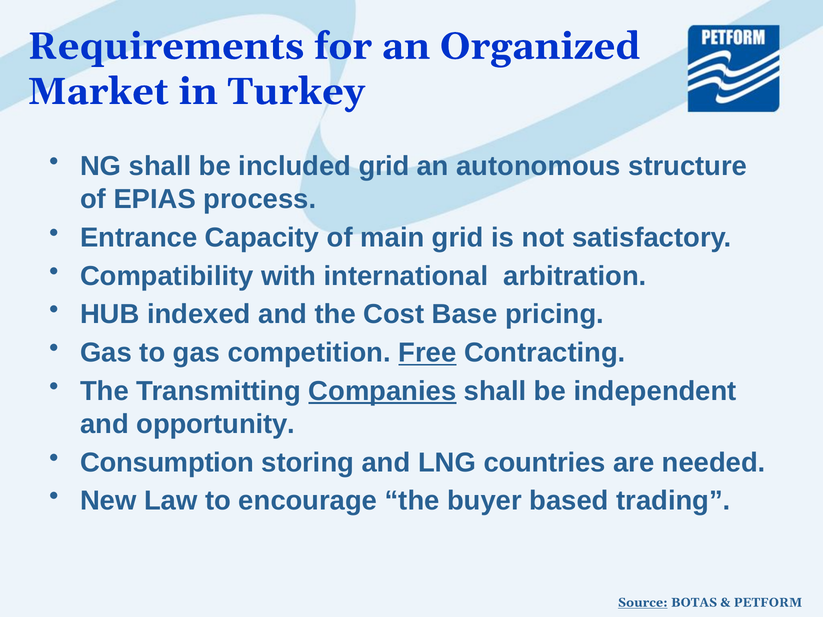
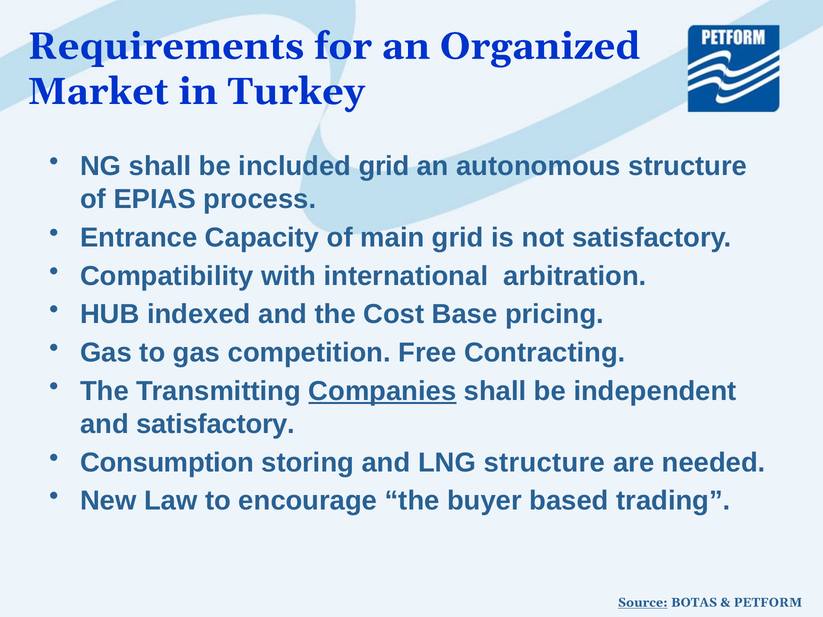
Free underline: present -> none
and opportunity: opportunity -> satisfactory
LNG countries: countries -> structure
